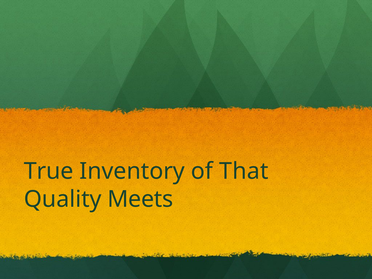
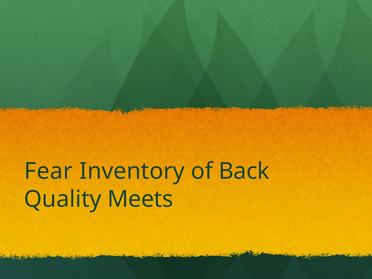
True: True -> Fear
That: That -> Back
